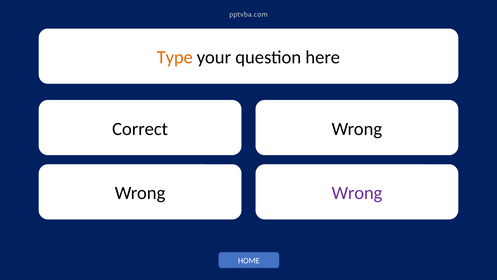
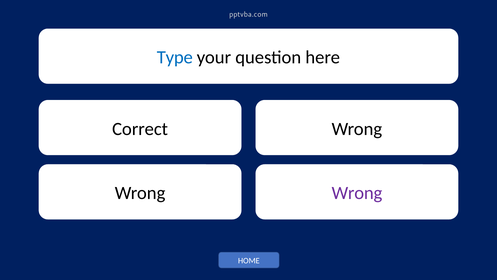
Type colour: orange -> blue
